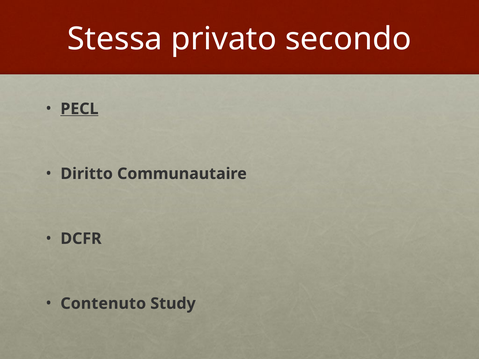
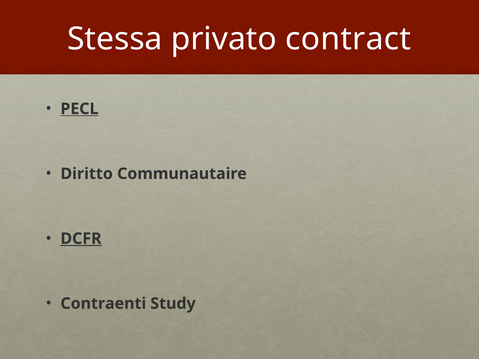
secondo: secondo -> contract
DCFR underline: none -> present
Contenuto: Contenuto -> Contraenti
